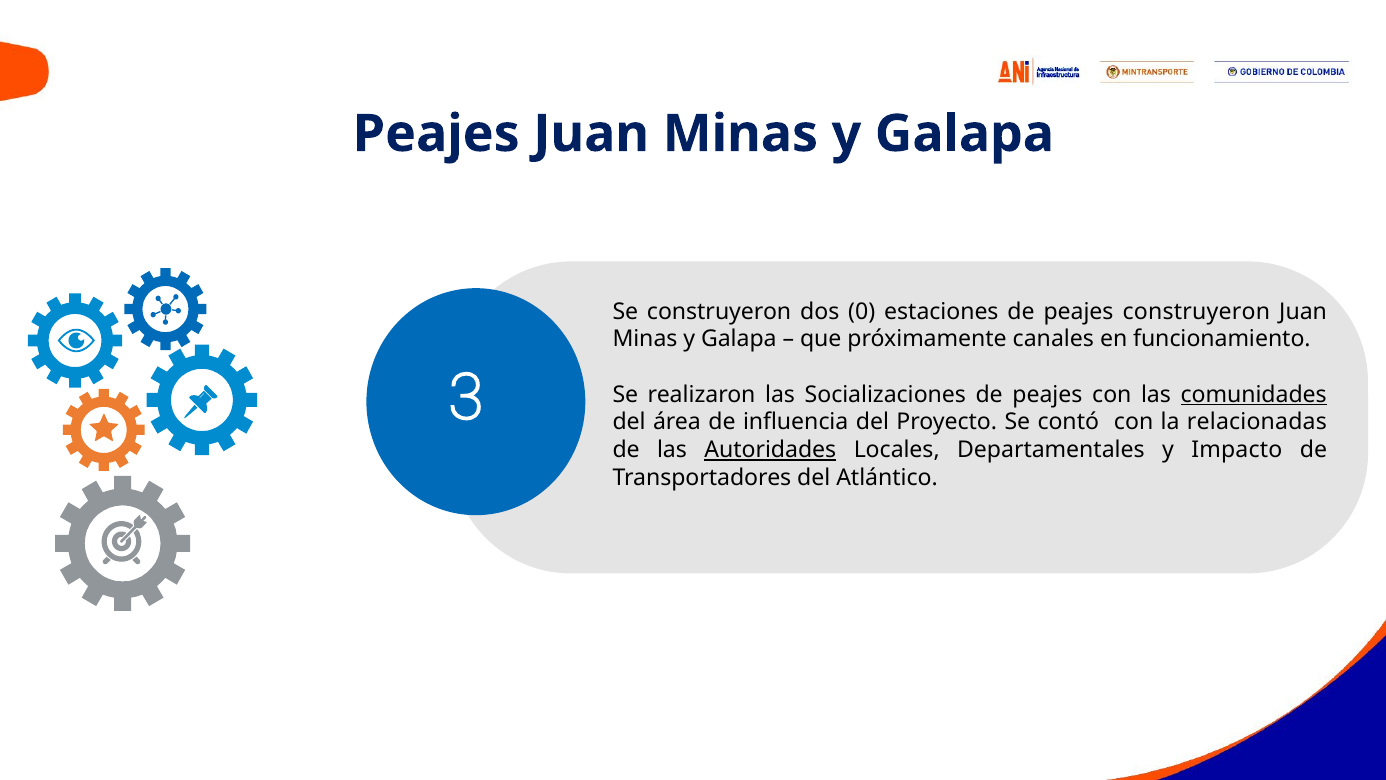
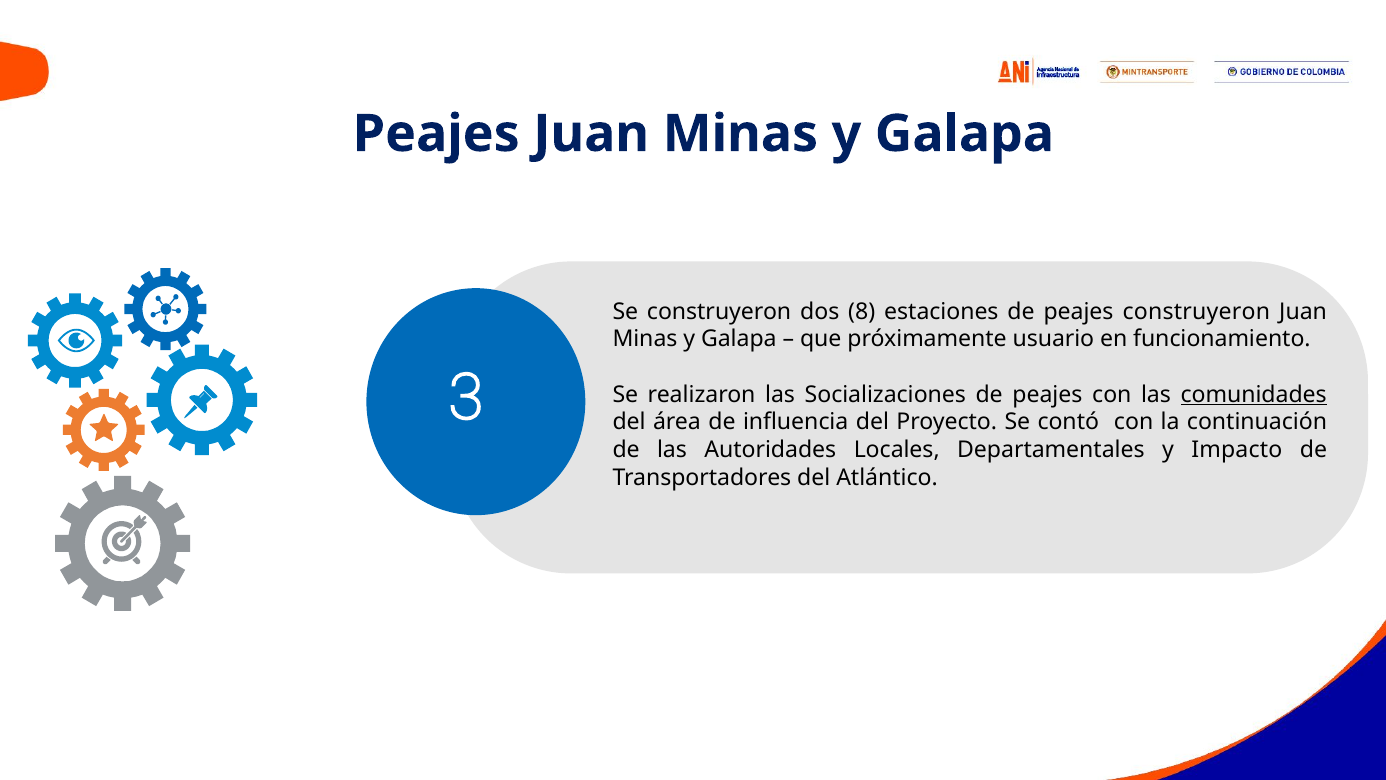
0: 0 -> 8
canales: canales -> usuario
relacionadas: relacionadas -> continuación
Autoridades underline: present -> none
